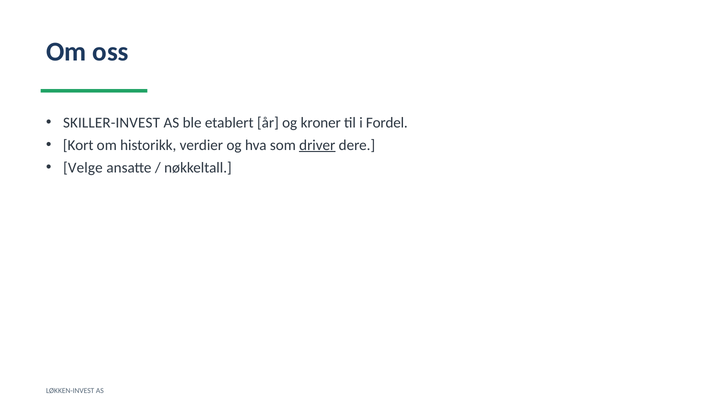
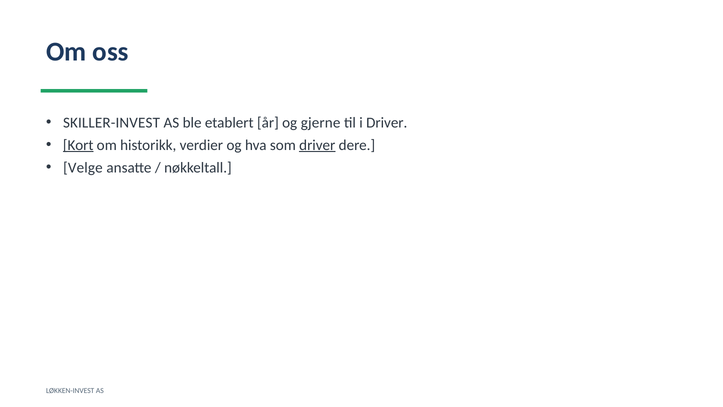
kroner: kroner -> gjerne
i Fordel: Fordel -> Driver
Kort underline: none -> present
